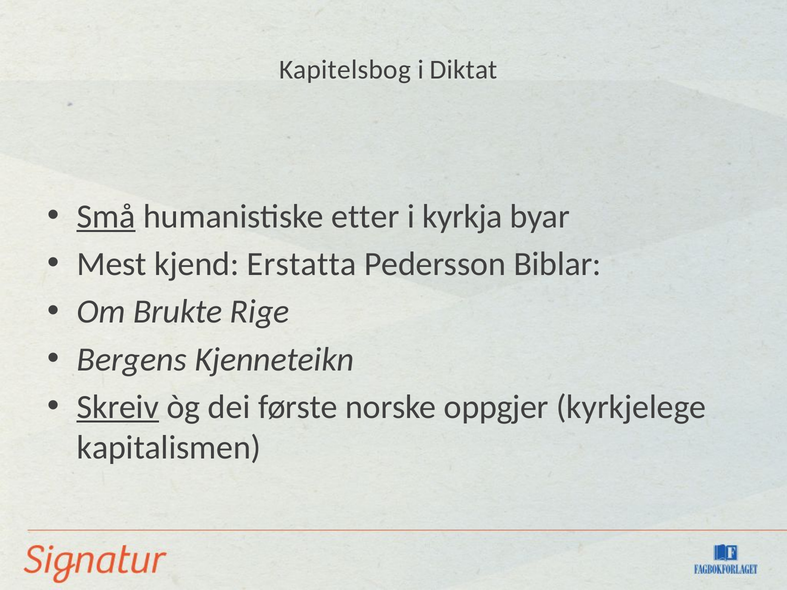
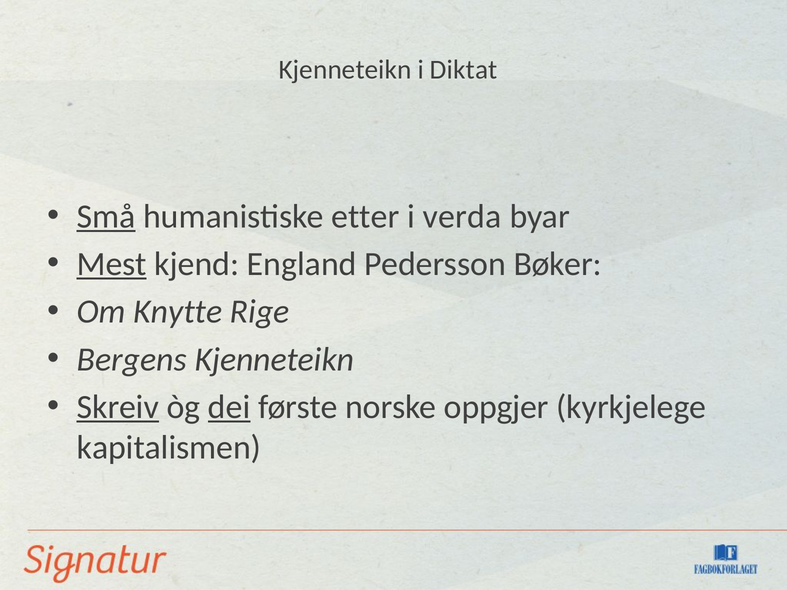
Kapitelsbog at (345, 70): Kapitelsbog -> Kjenneteikn
kyrkja: kyrkja -> verda
Mest underline: none -> present
Erstatta: Erstatta -> England
Biblar: Biblar -> Bøker
Brukte: Brukte -> Knytte
dei underline: none -> present
